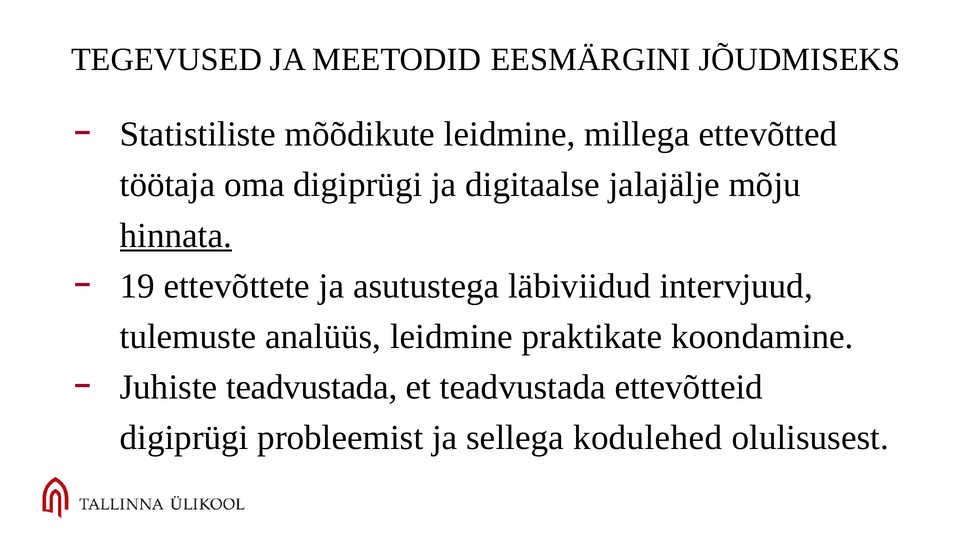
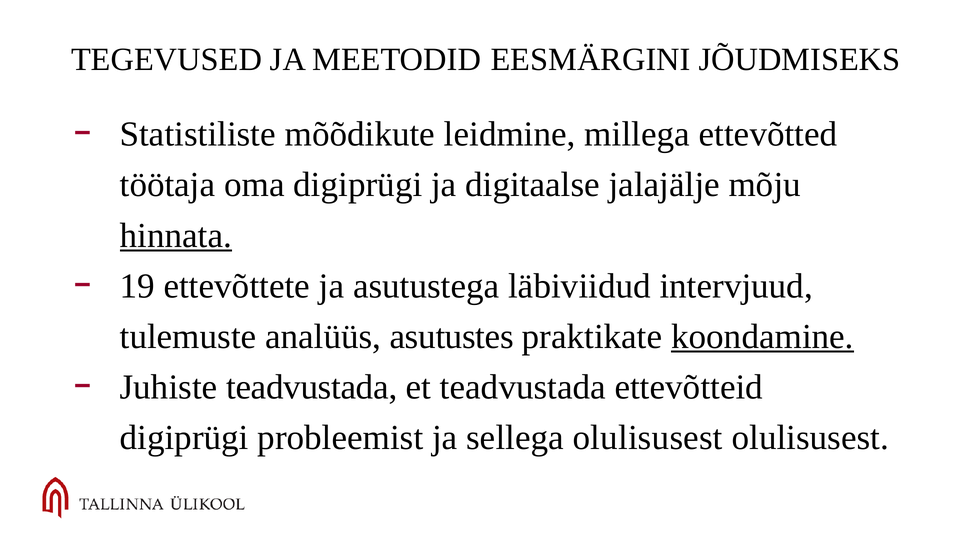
analüüs leidmine: leidmine -> asutustes
koondamine underline: none -> present
sellega kodulehed: kodulehed -> olulisusest
